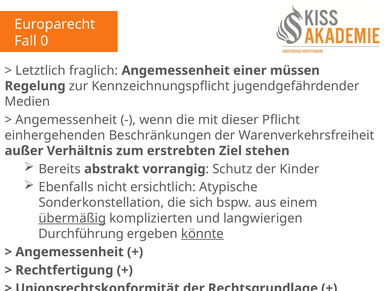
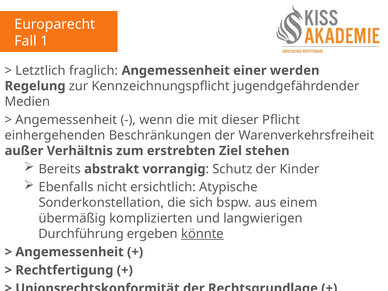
0: 0 -> 1
müssen: müssen -> werden
übermäßig underline: present -> none
